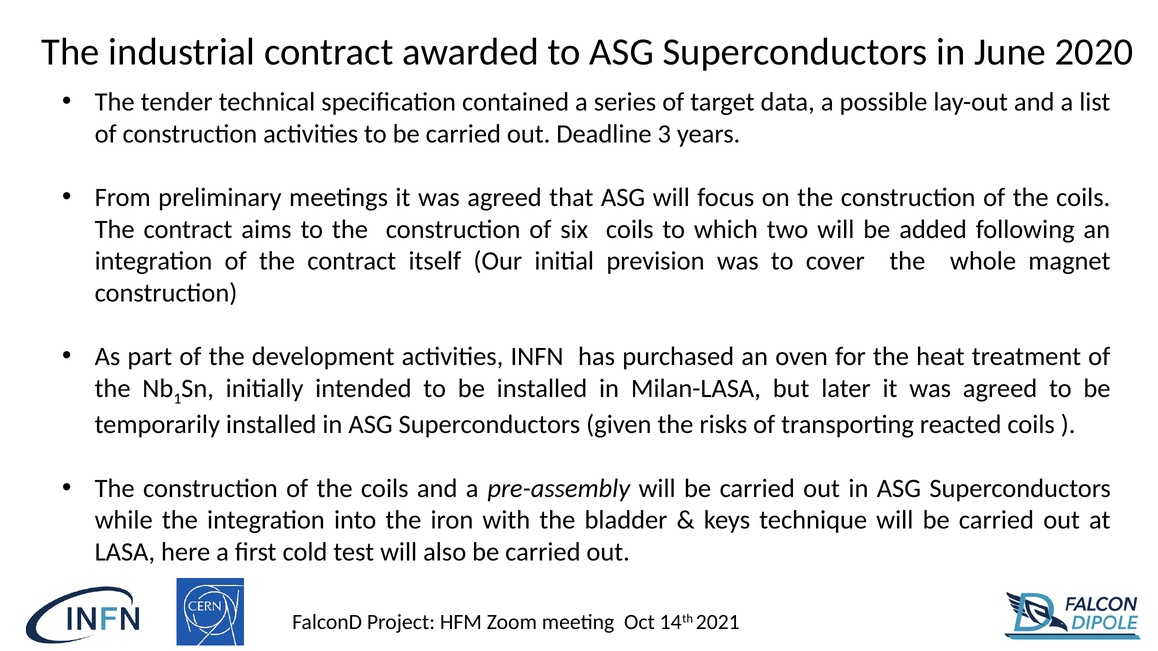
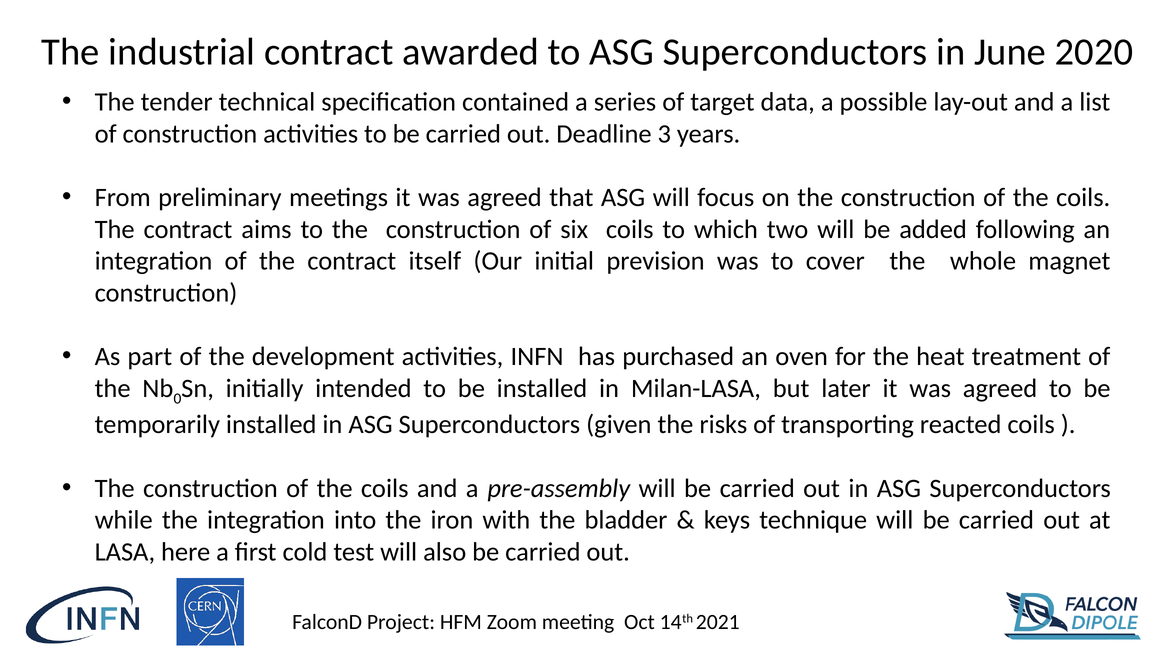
1: 1 -> 0
